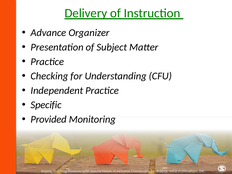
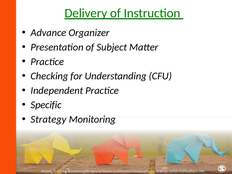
Provided: Provided -> Strategy
